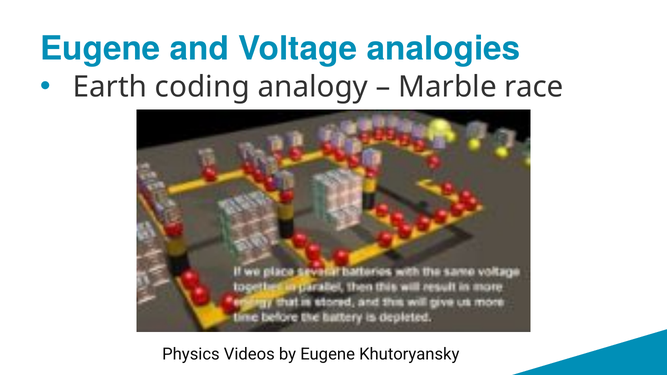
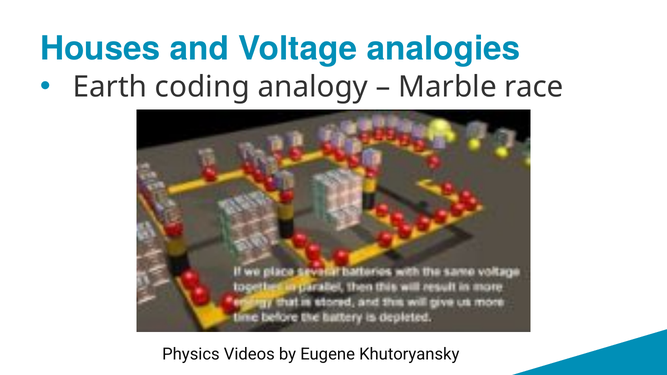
Eugene at (100, 49): Eugene -> Houses
